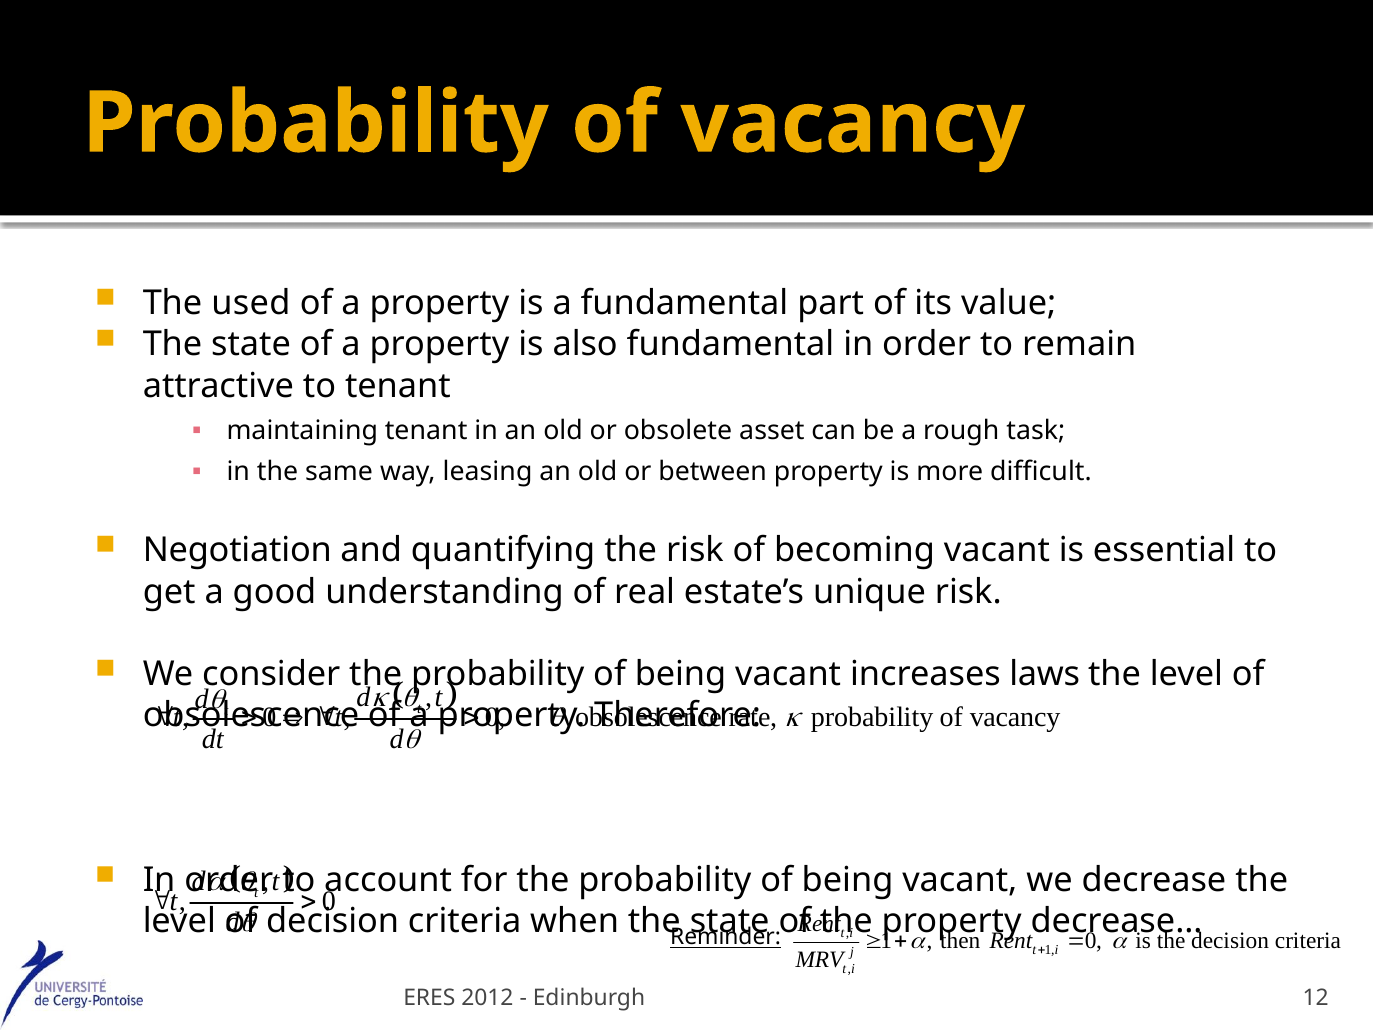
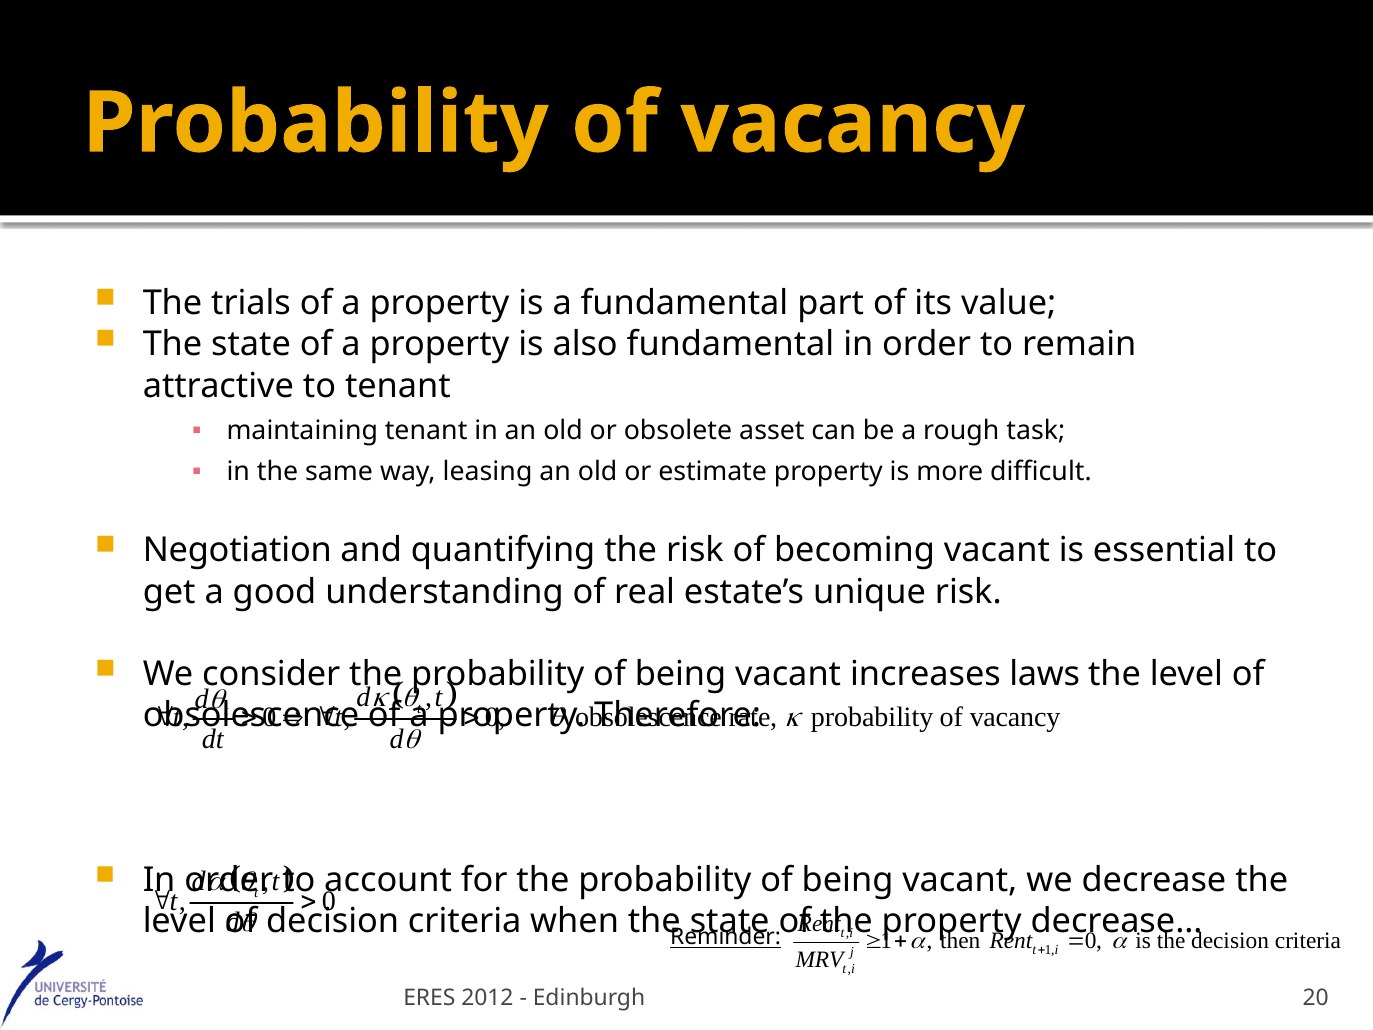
used: used -> trials
between: between -> estimate
12: 12 -> 20
